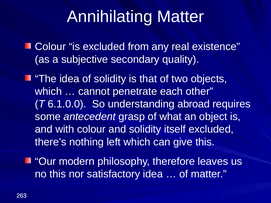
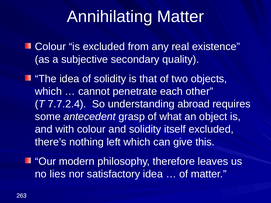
6.1.0.0: 6.1.0.0 -> 7.7.2.4
no this: this -> lies
